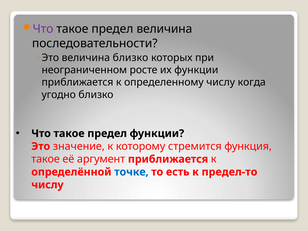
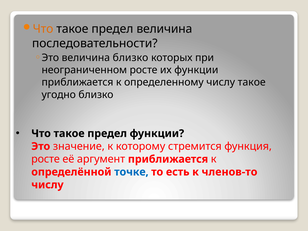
Что at (43, 29) colour: purple -> orange
числу когда: когда -> такое
такое at (46, 159): такое -> росте
предел-то: предел-то -> членов-то
